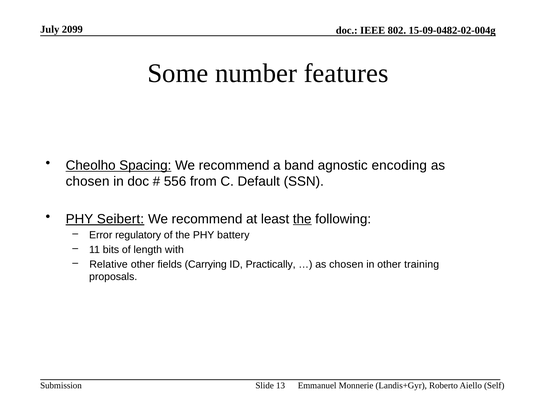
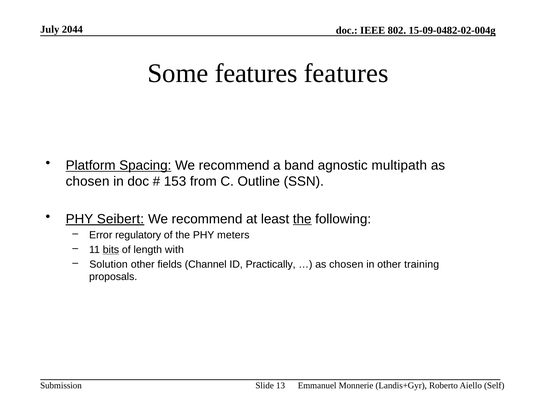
2099: 2099 -> 2044
Some number: number -> features
Cheolho: Cheolho -> Platform
encoding: encoding -> multipath
556: 556 -> 153
Default: Default -> Outline
battery: battery -> meters
bits underline: none -> present
Relative: Relative -> Solution
Carrying: Carrying -> Channel
